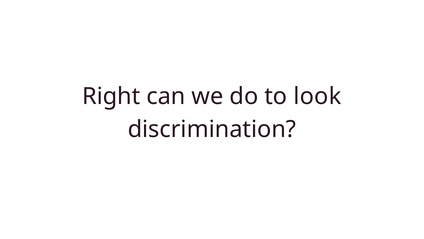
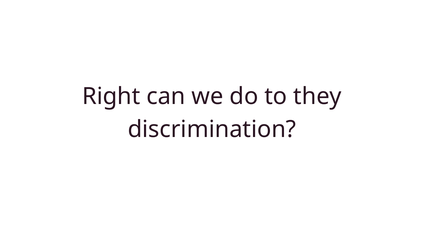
look: look -> they
